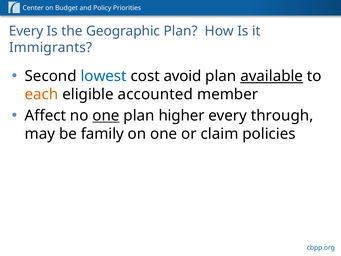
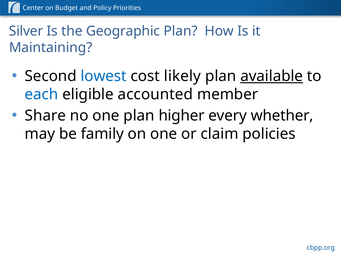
Every at (26, 31): Every -> Silver
Immigrants: Immigrants -> Maintaining
avoid: avoid -> likely
each colour: orange -> blue
Affect: Affect -> Share
one at (106, 115) underline: present -> none
through: through -> whether
